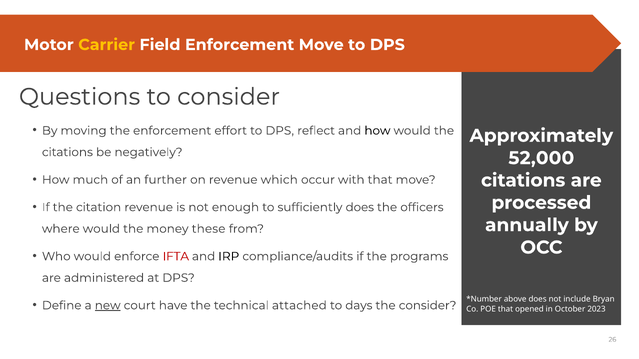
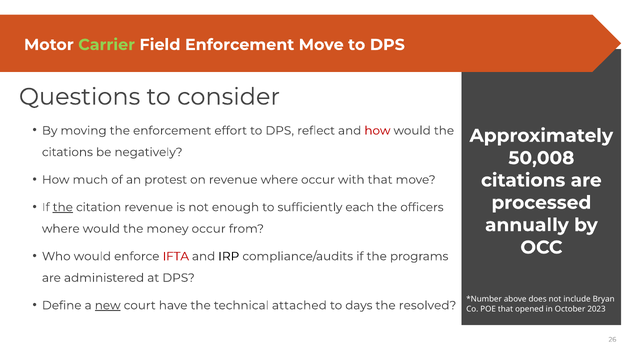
Carrier colour: yellow -> light green
how at (377, 131) colour: black -> red
52,000: 52,000 -> 50,008
further: further -> protest
revenue which: which -> where
the at (63, 207) underline: none -> present
sufficiently does: does -> each
money these: these -> occur
the consider: consider -> resolved
